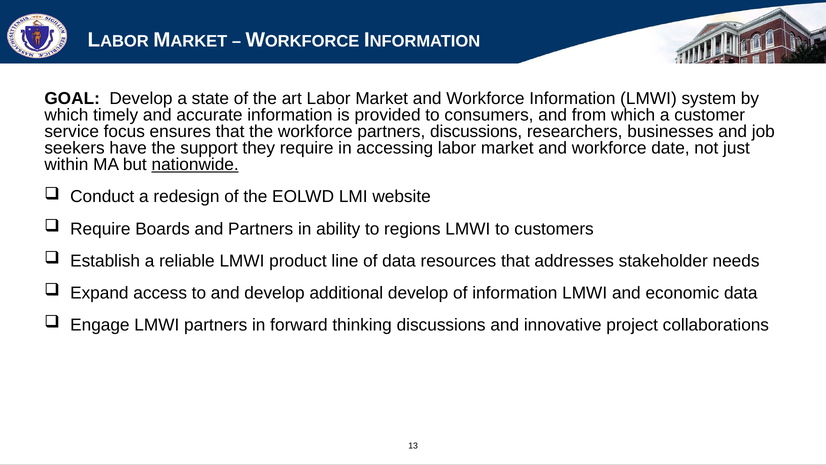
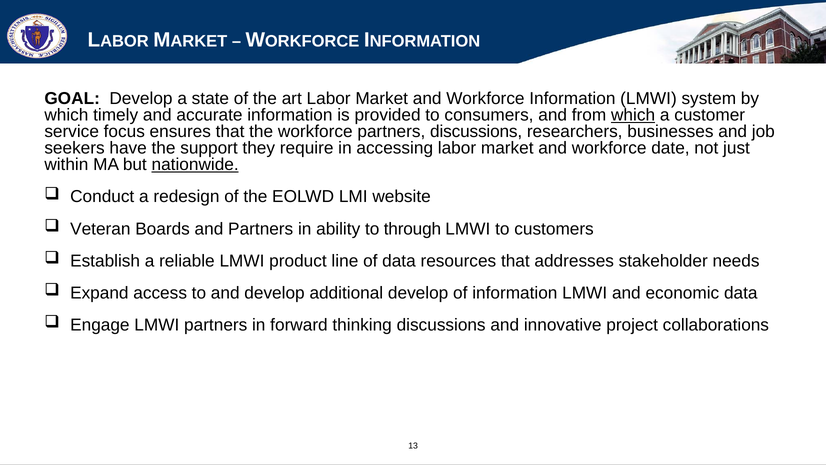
which at (633, 115) underline: none -> present
Require at (100, 229): Require -> Veteran
regions: regions -> through
